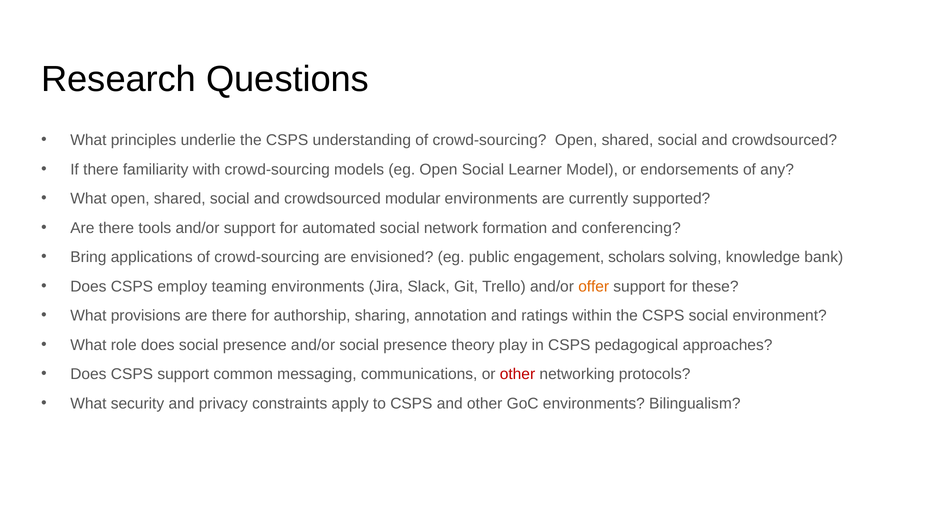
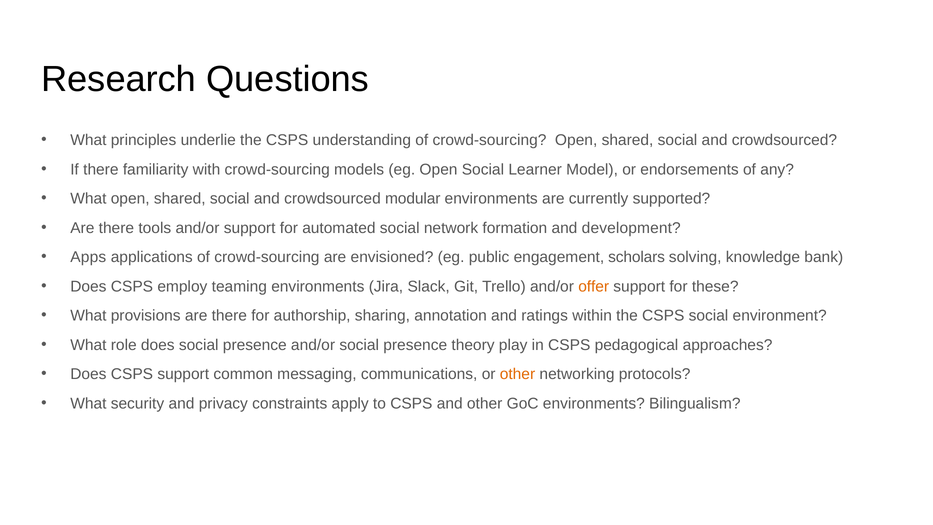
conferencing: conferencing -> development
Bring: Bring -> Apps
other at (517, 374) colour: red -> orange
